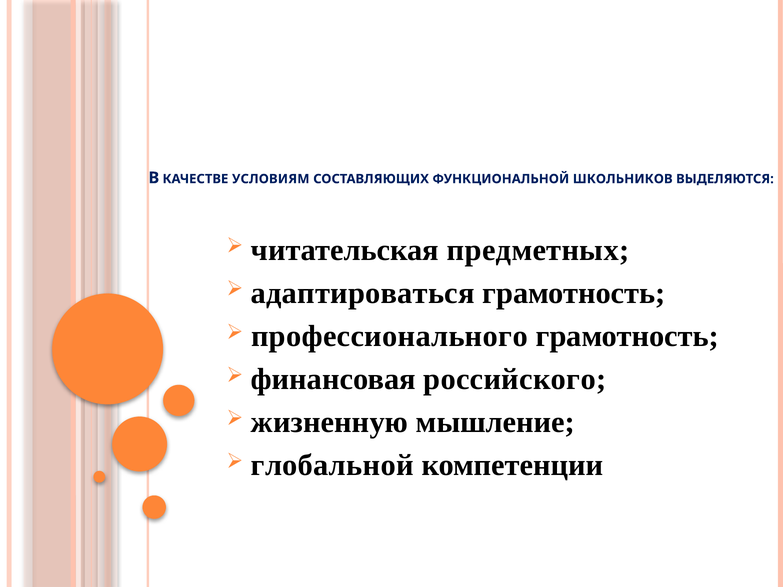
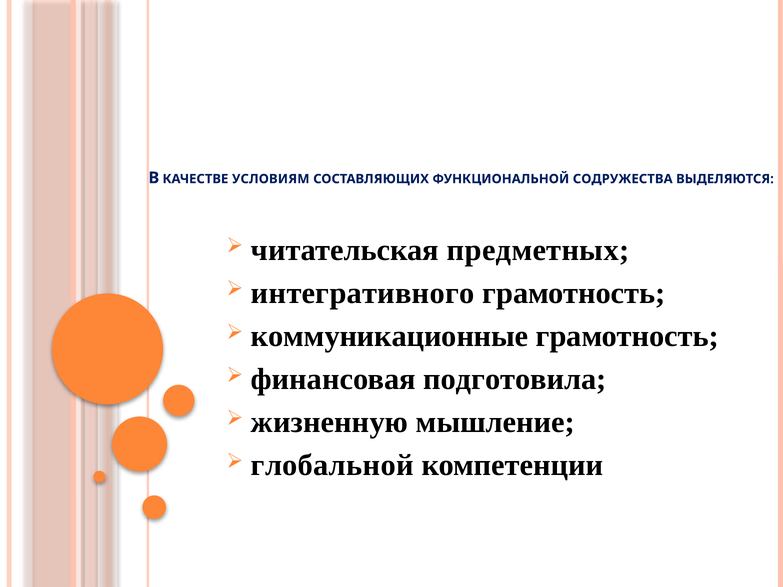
ШКОЛЬНИКОВ: ШКОЛЬНИКОВ -> СОДРУЖЕСТВА
адаптироваться: адаптироваться -> интегративного
профессионального: профессионального -> коммуникационные
российского: российского -> подготовила
